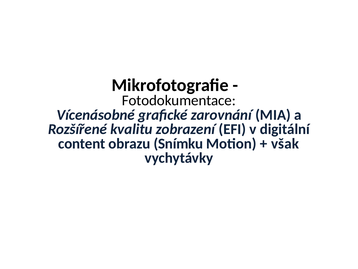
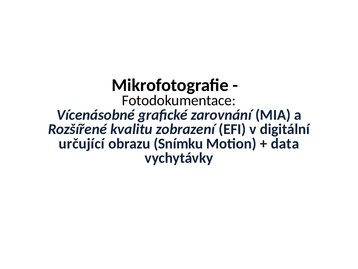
content: content -> určující
však: však -> data
